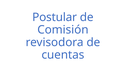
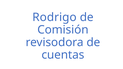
Postular: Postular -> Rodrigo
